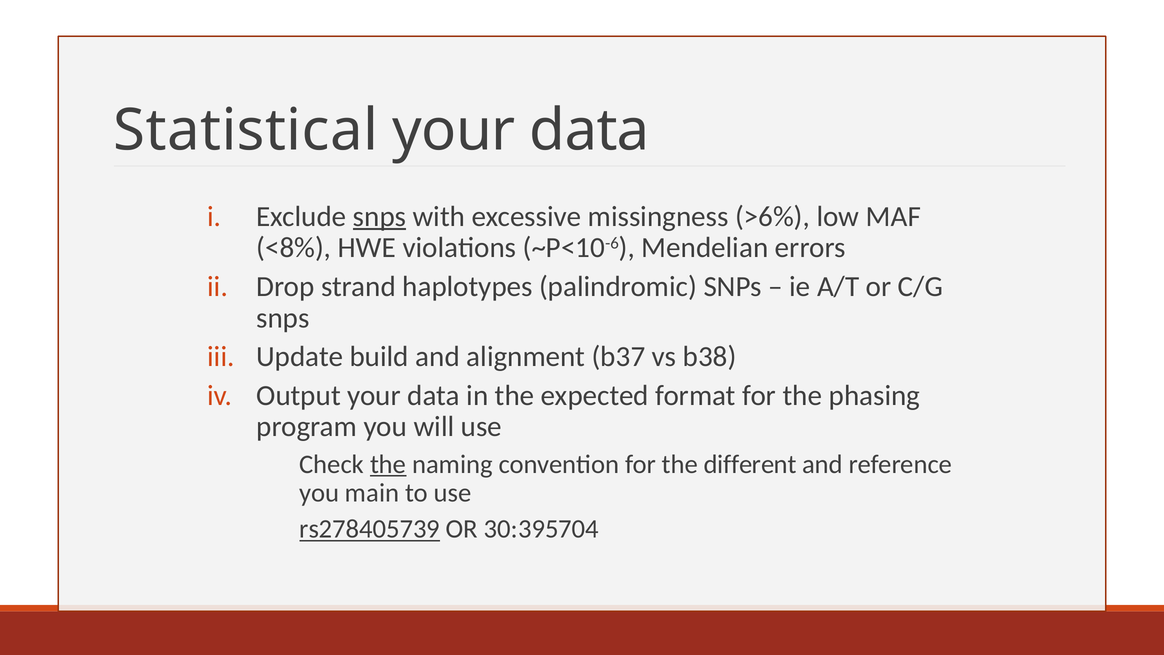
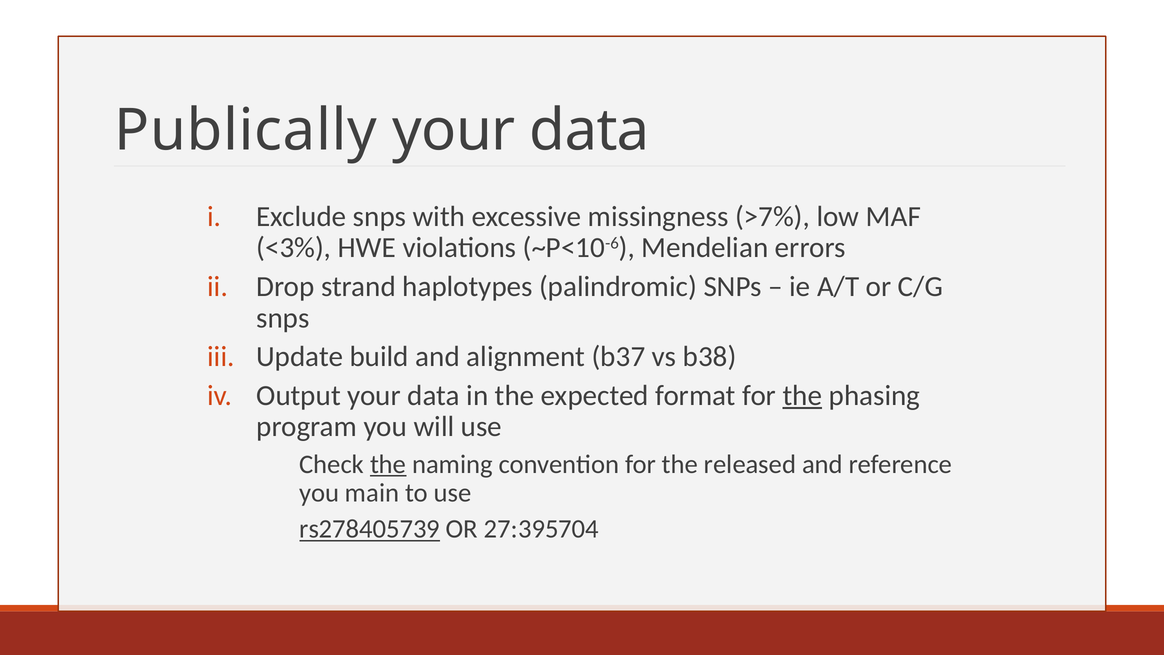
Statistical: Statistical -> Publically
snps at (380, 216) underline: present -> none
>6%: >6% -> >7%
<8%: <8% -> <3%
the at (802, 395) underline: none -> present
different: different -> released
30:395704: 30:395704 -> 27:395704
